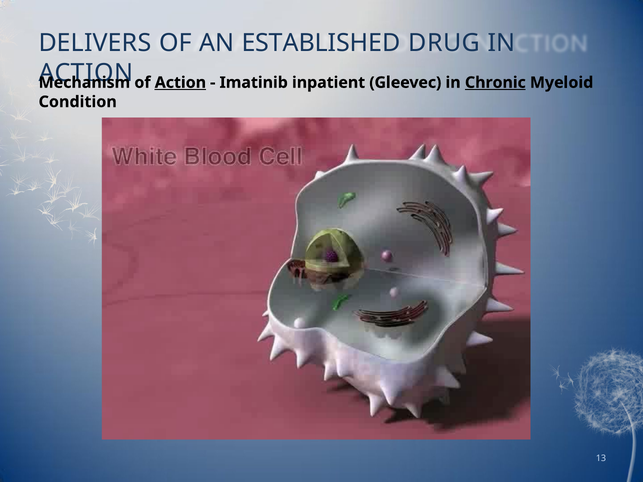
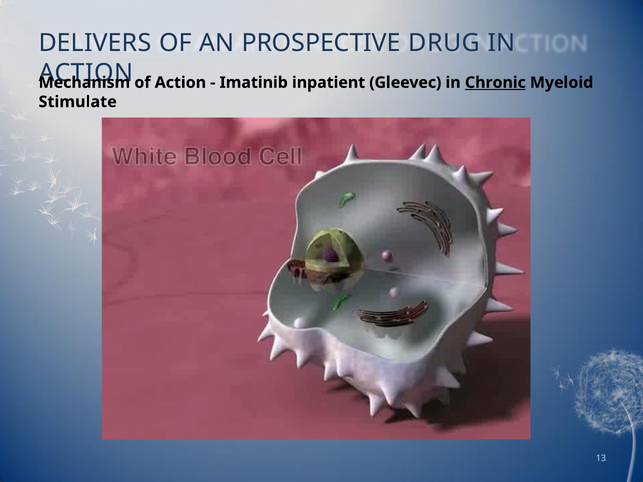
ESTABLISHED: ESTABLISHED -> PROSPECTIVE
Action at (180, 83) underline: present -> none
Condition: Condition -> Stimulate
